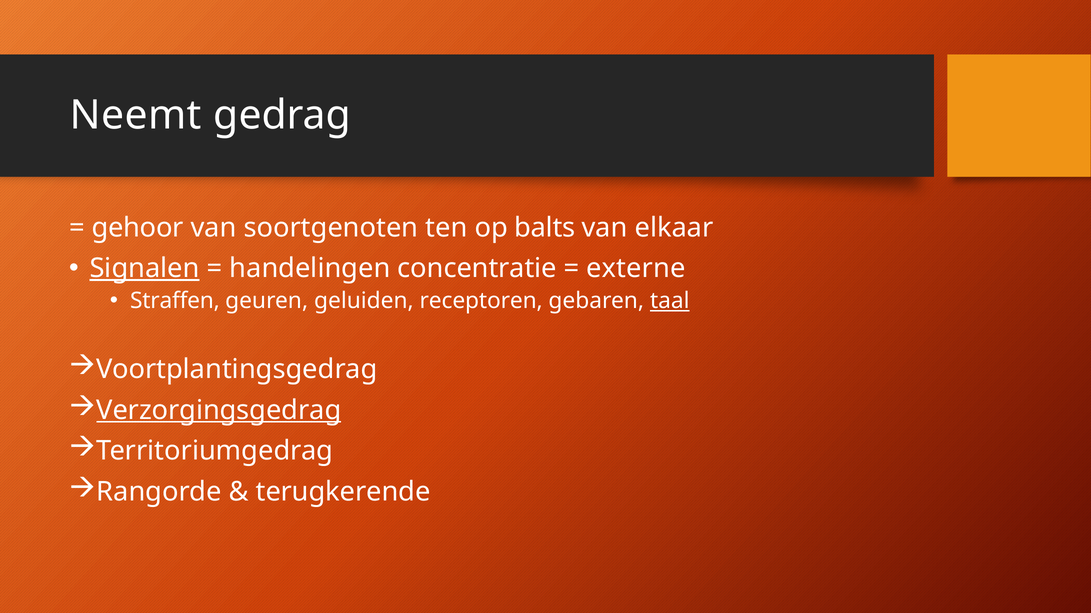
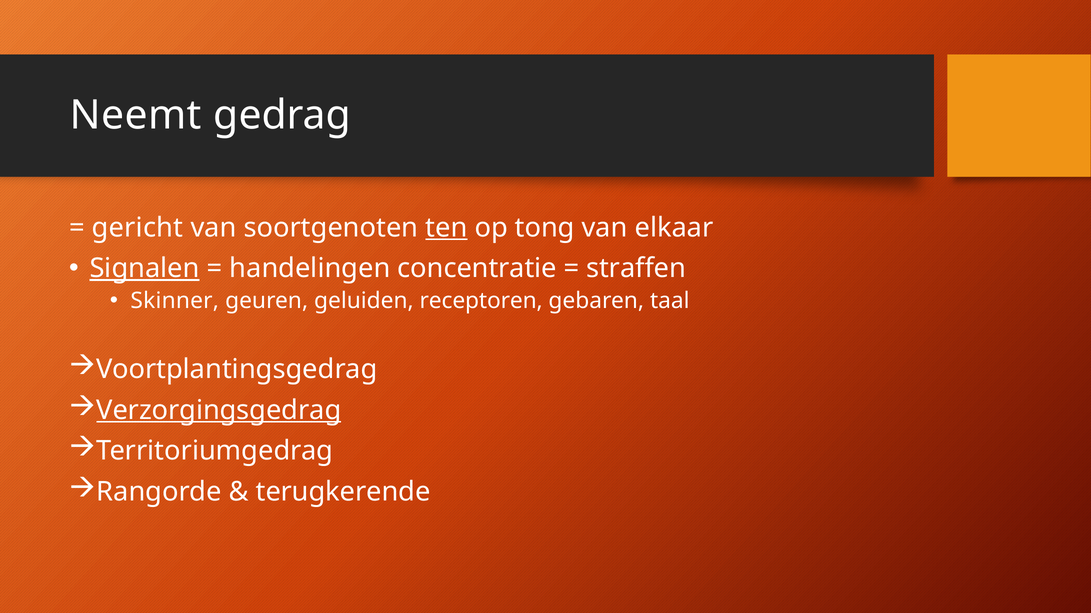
gehoor: gehoor -> gericht
ten underline: none -> present
balts: balts -> tong
externe: externe -> straffen
Straffen: Straffen -> Skinner
taal underline: present -> none
